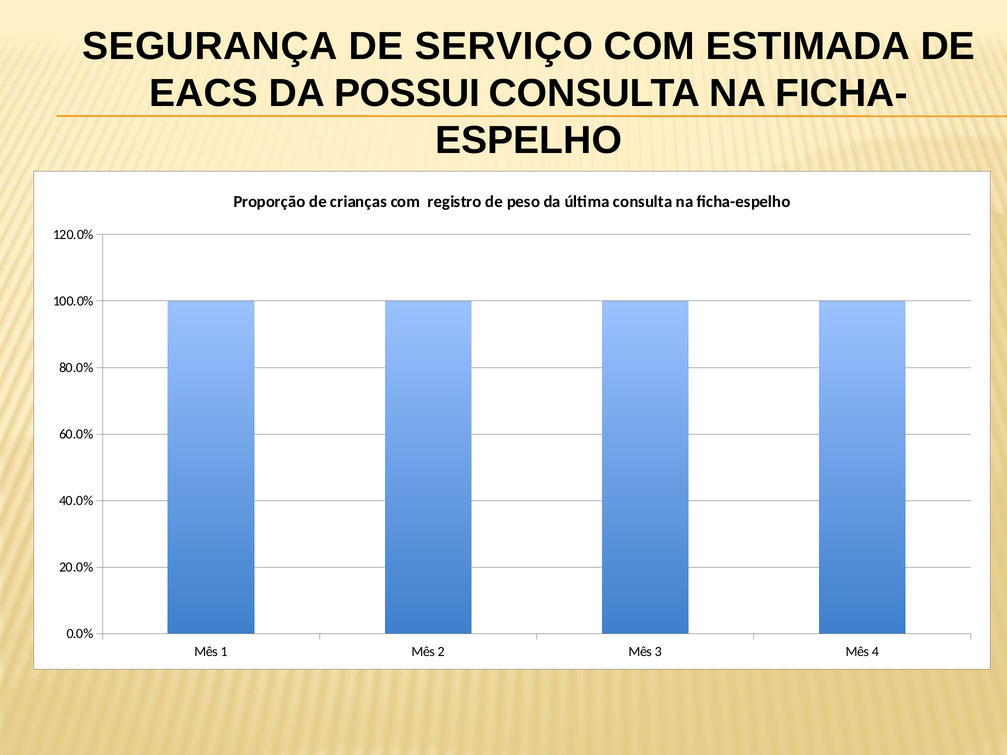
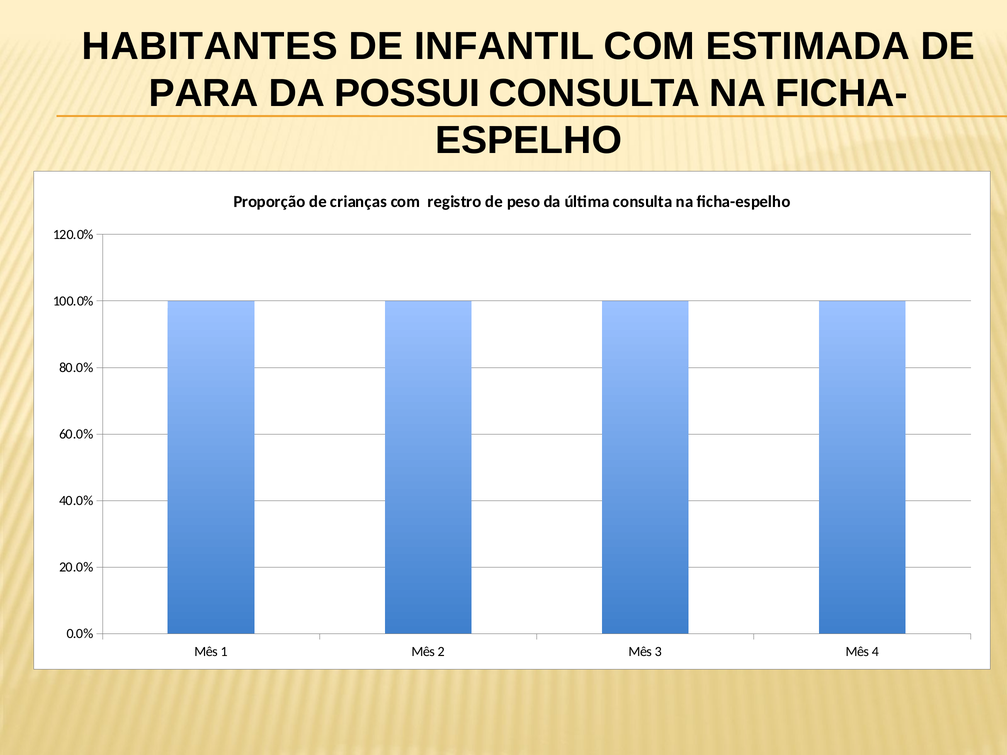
SEGURANÇA: SEGURANÇA -> HABITANTES
SERVIÇO: SERVIÇO -> INFANTIL
EACS: EACS -> PARA
